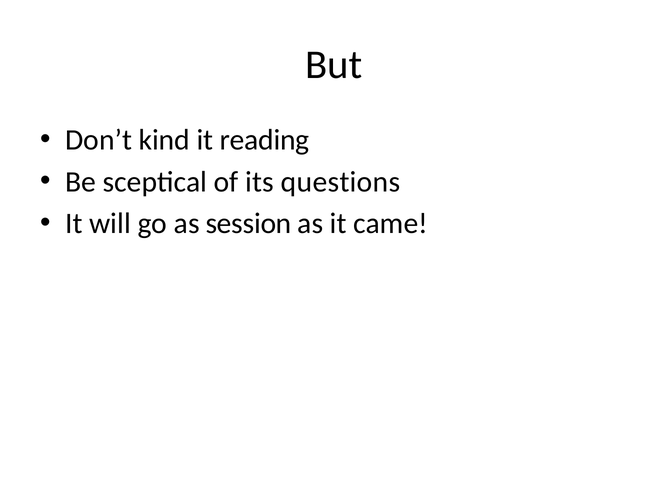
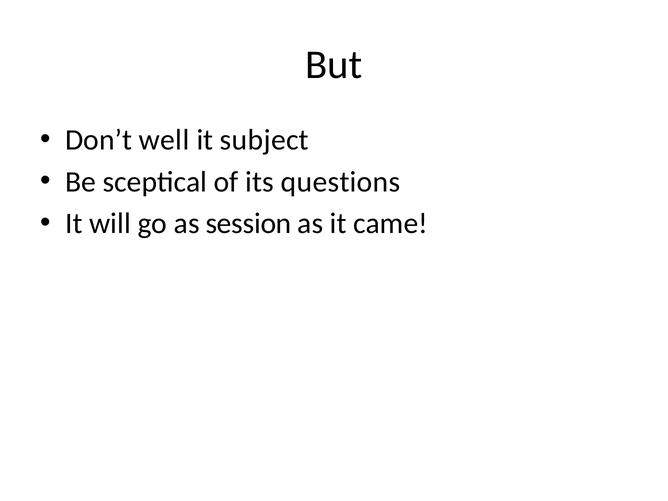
kind: kind -> well
reading: reading -> subject
